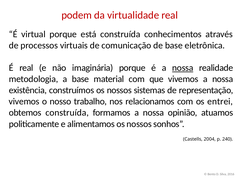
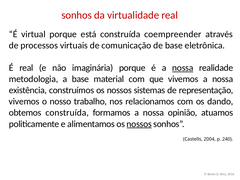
podem at (77, 15): podem -> sonhos
conhecimentos: conhecimentos -> coempreender
entrei: entrei -> dando
nossos at (139, 124) underline: none -> present
